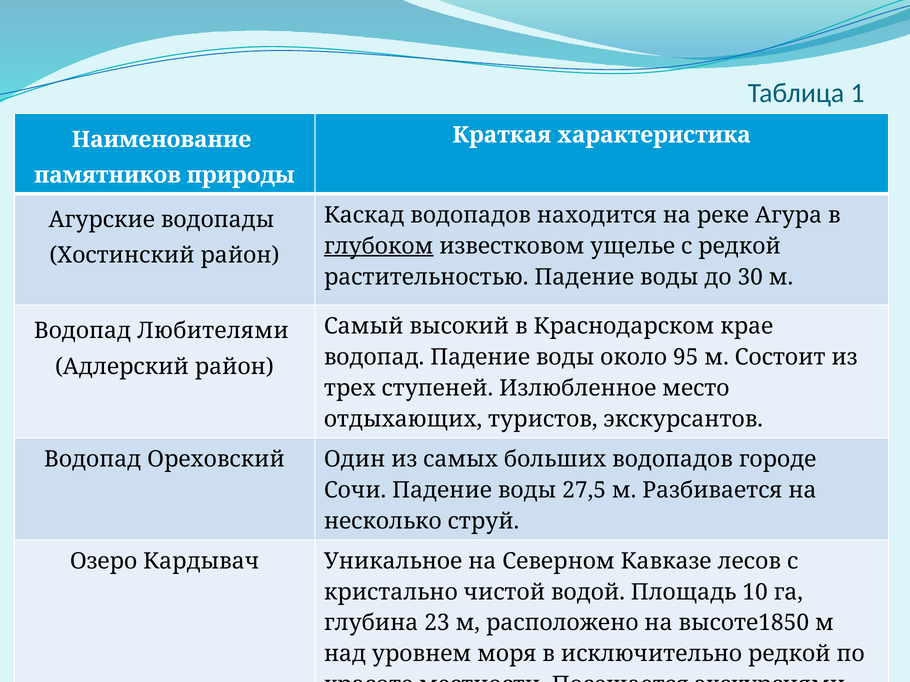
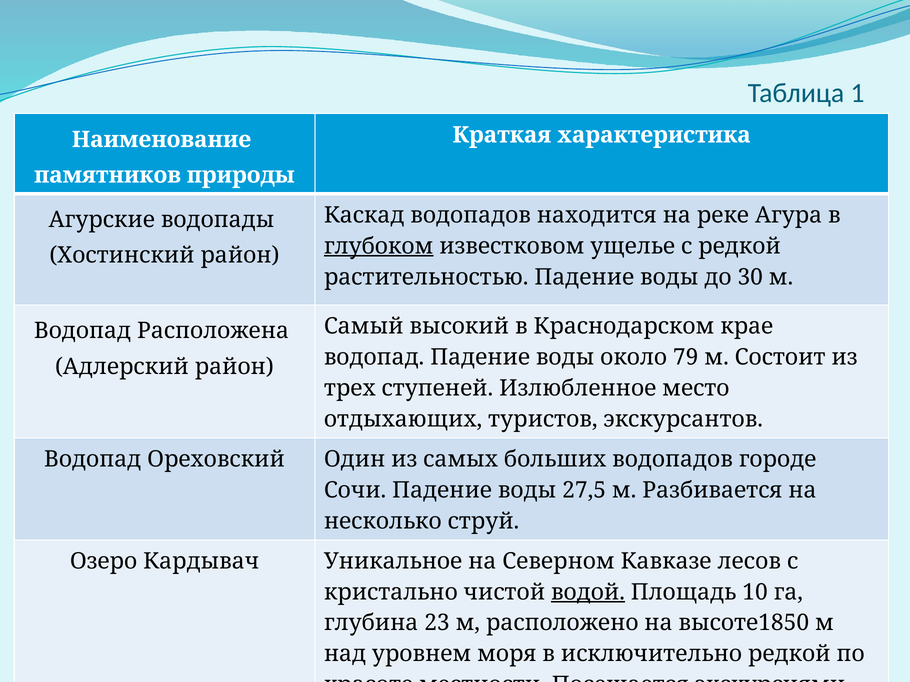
Водопад Любителями: Любителями -> Расположена
95: 95 -> 79
водой underline: none -> present
